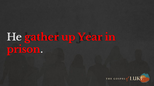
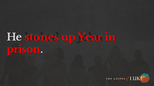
gather: gather -> stones
